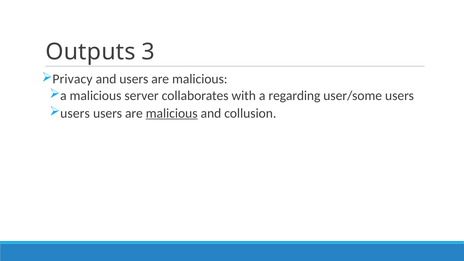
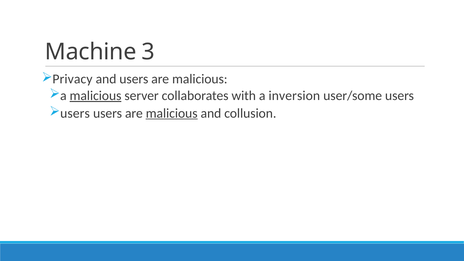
Outputs: Outputs -> Machine
malicious at (96, 96) underline: none -> present
regarding: regarding -> inversion
